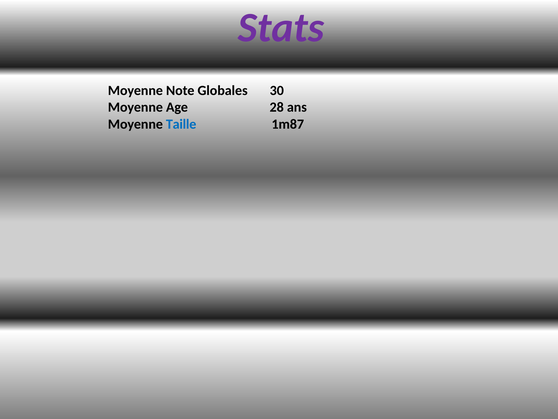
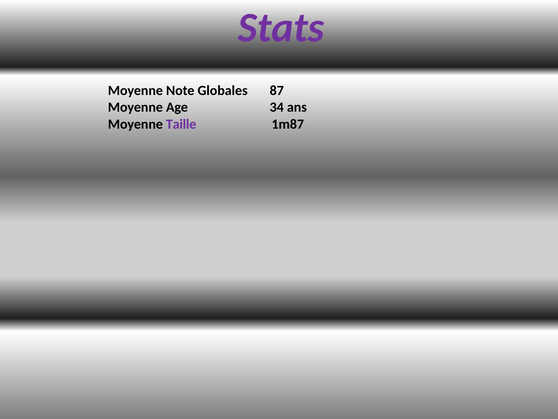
30: 30 -> 87
28: 28 -> 34
Taille colour: blue -> purple
